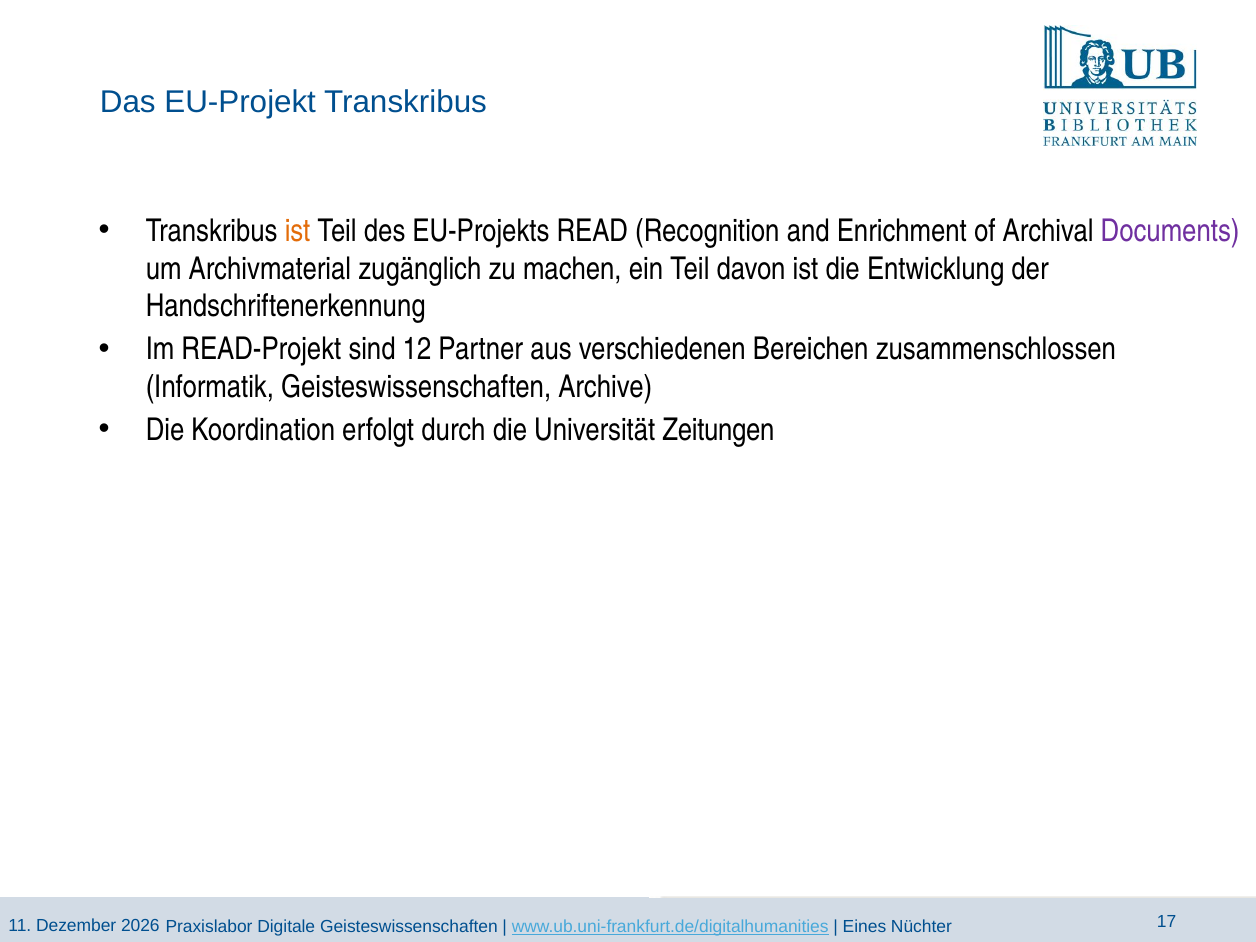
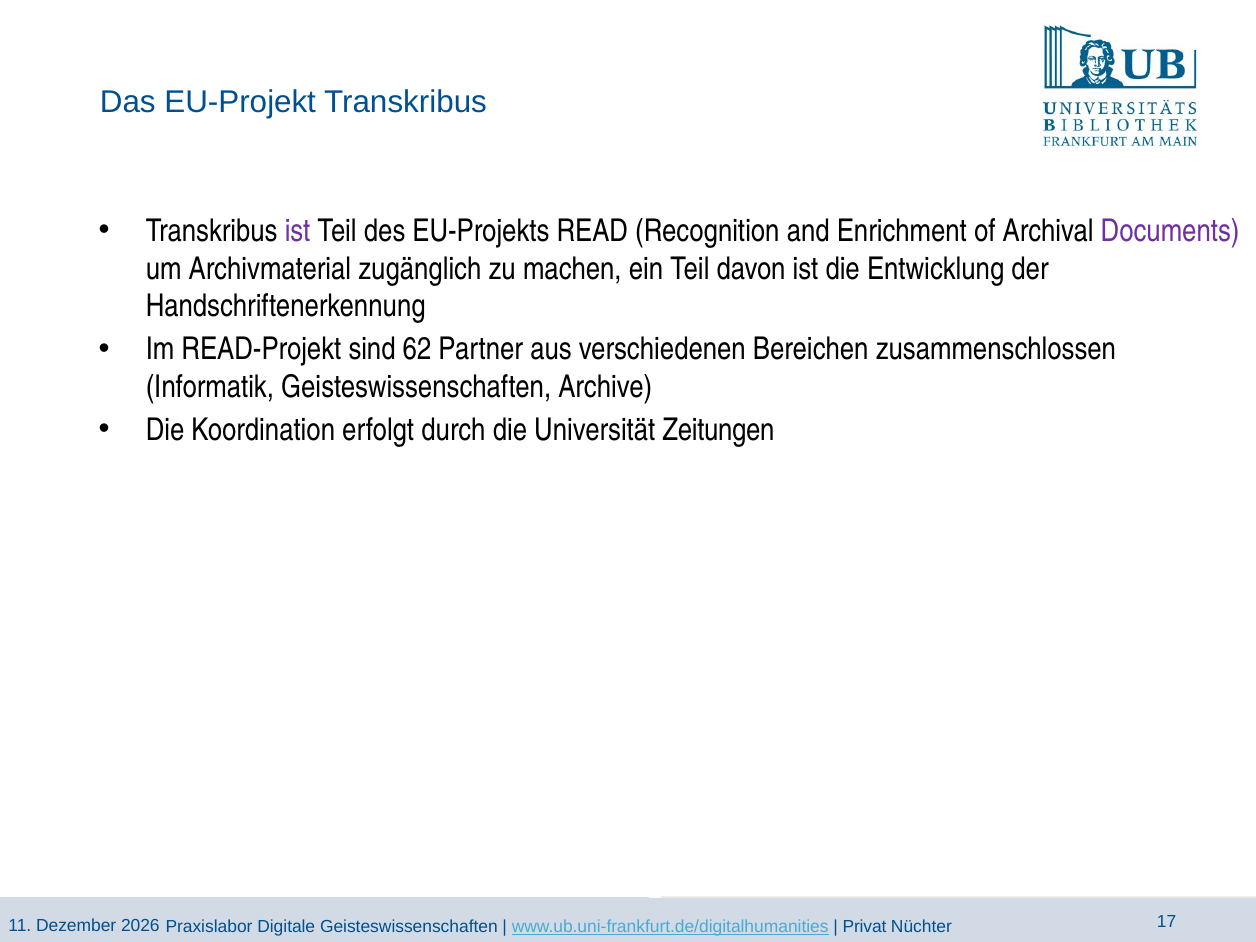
ist at (298, 231) colour: orange -> purple
12: 12 -> 62
Eines: Eines -> Privat
